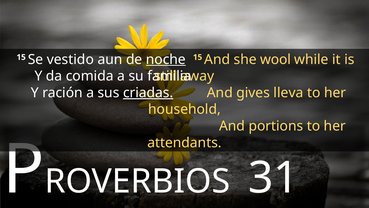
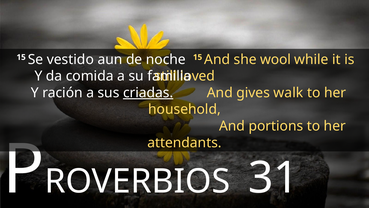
noche underline: present -> none
away: away -> loved
lleva: lleva -> walk
